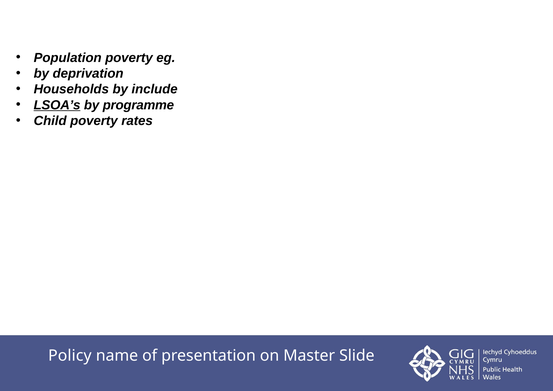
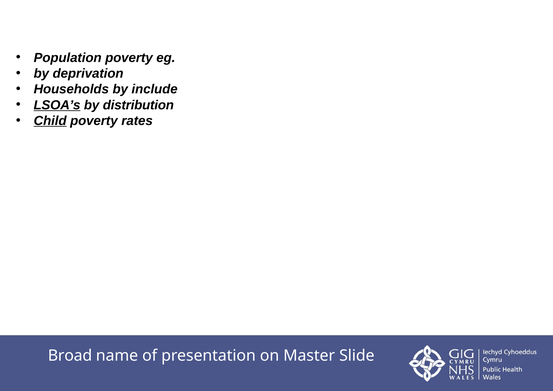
programme: programme -> distribution
Child underline: none -> present
Policy: Policy -> Broad
